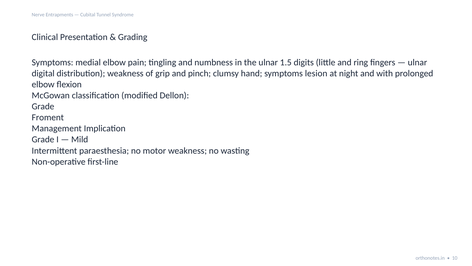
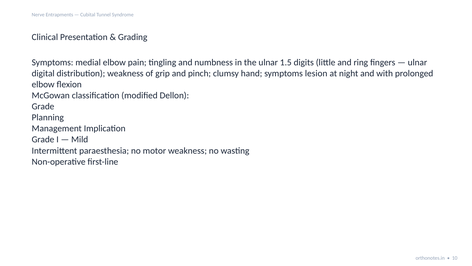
Froment: Froment -> Planning
